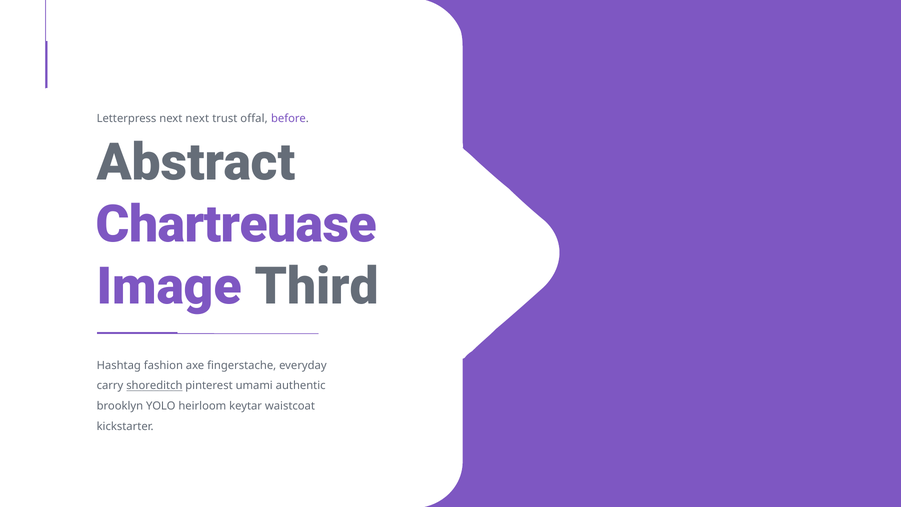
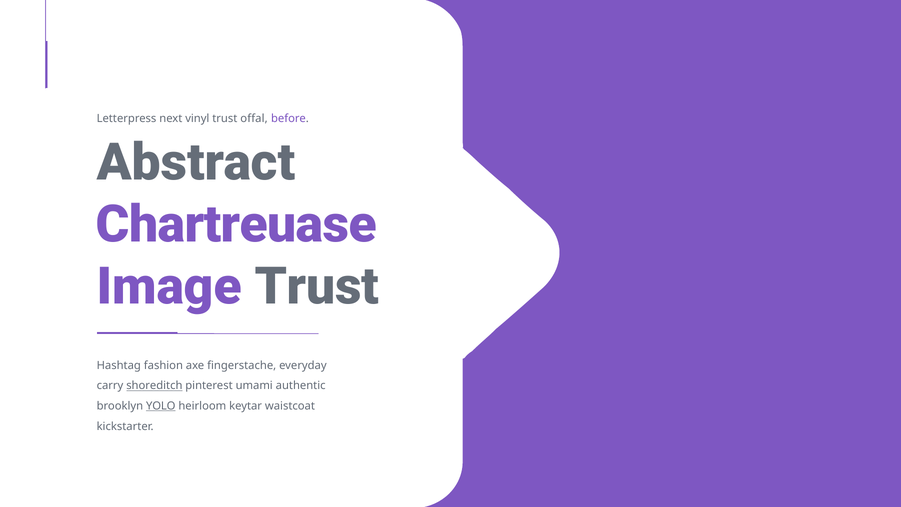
next next: next -> vinyl
Image Third: Third -> Trust
YOLO underline: none -> present
